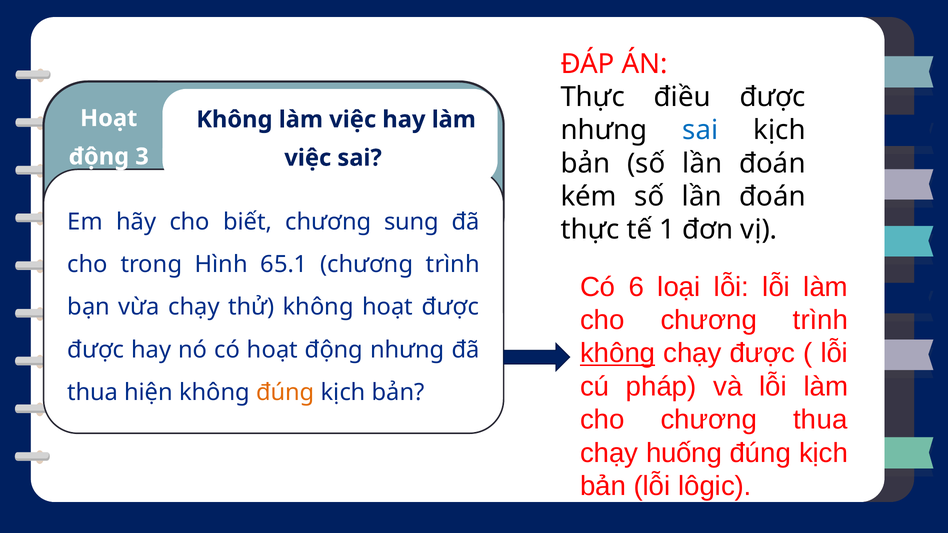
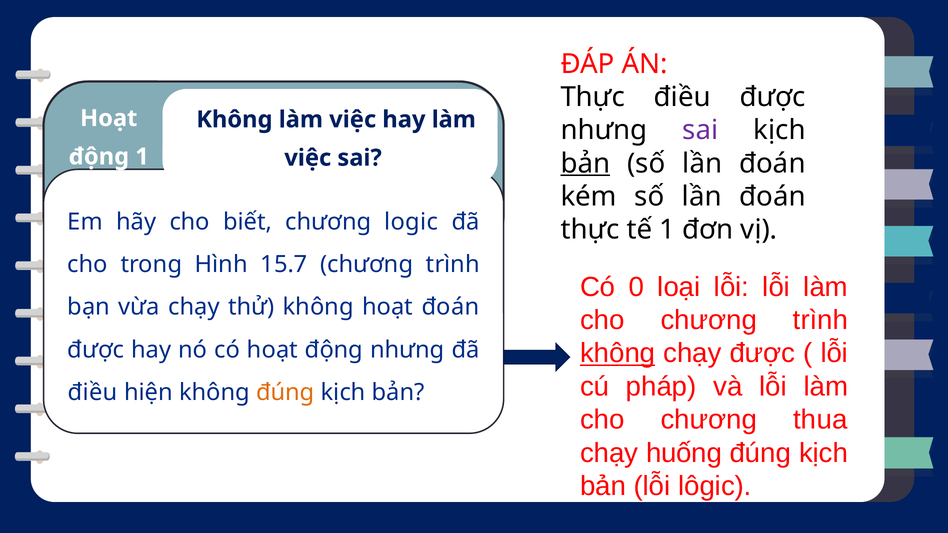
sai at (700, 130) colour: blue -> purple
động 3: 3 -> 1
bản at (585, 164) underline: none -> present
sung: sung -> logic
65.1: 65.1 -> 15.7
6: 6 -> 0
hoạt được: được -> đoán
thua at (93, 393): thua -> điều
